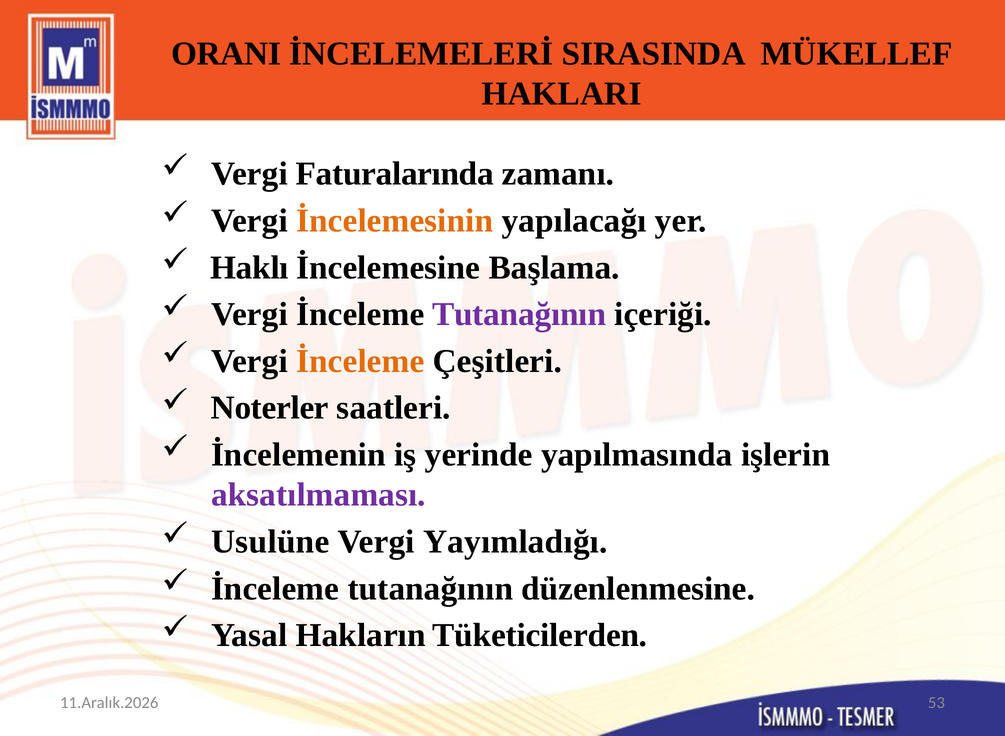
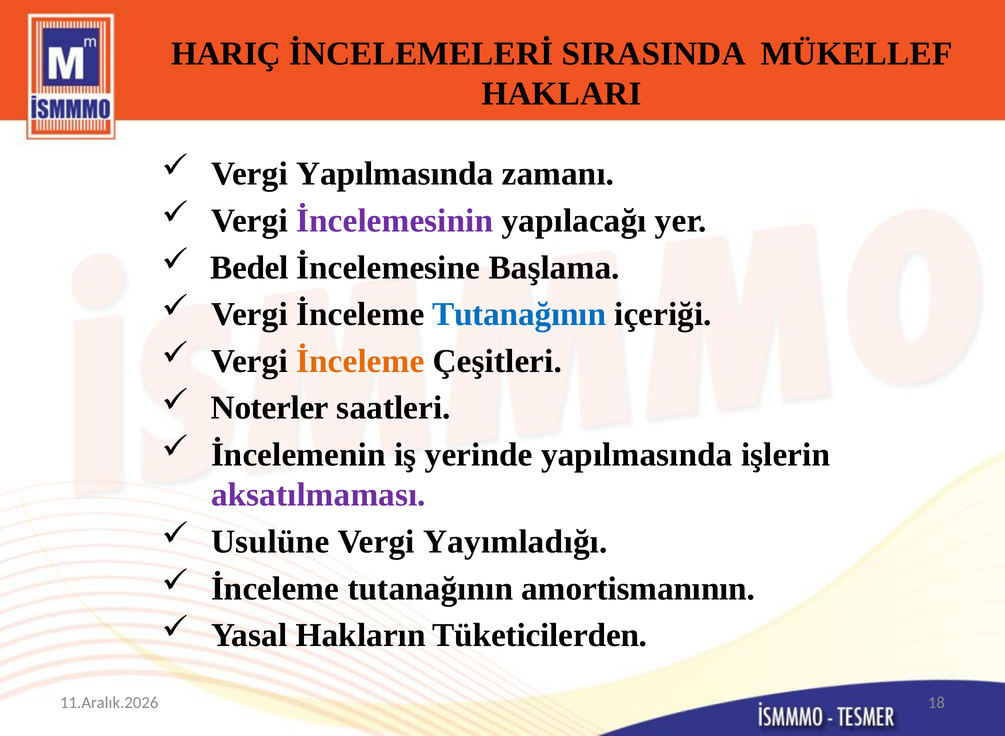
ORANI: ORANI -> HARIÇ
Vergi Faturalarında: Faturalarında -> Yapılmasında
İncelemesinin colour: orange -> purple
Haklı: Haklı -> Bedel
Tutanağının at (519, 314) colour: purple -> blue
düzenlenmesine: düzenlenmesine -> amortismanının
53: 53 -> 18
